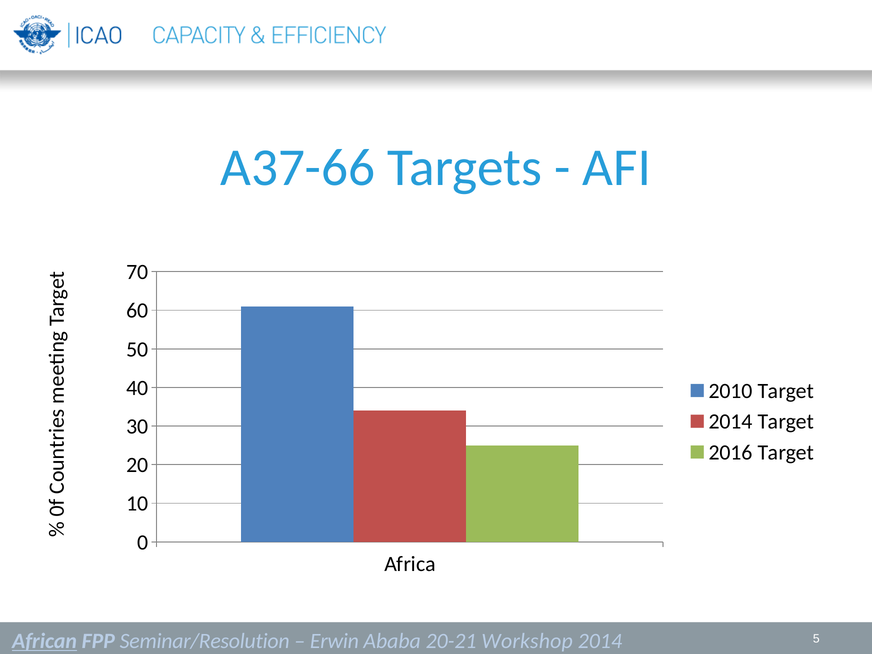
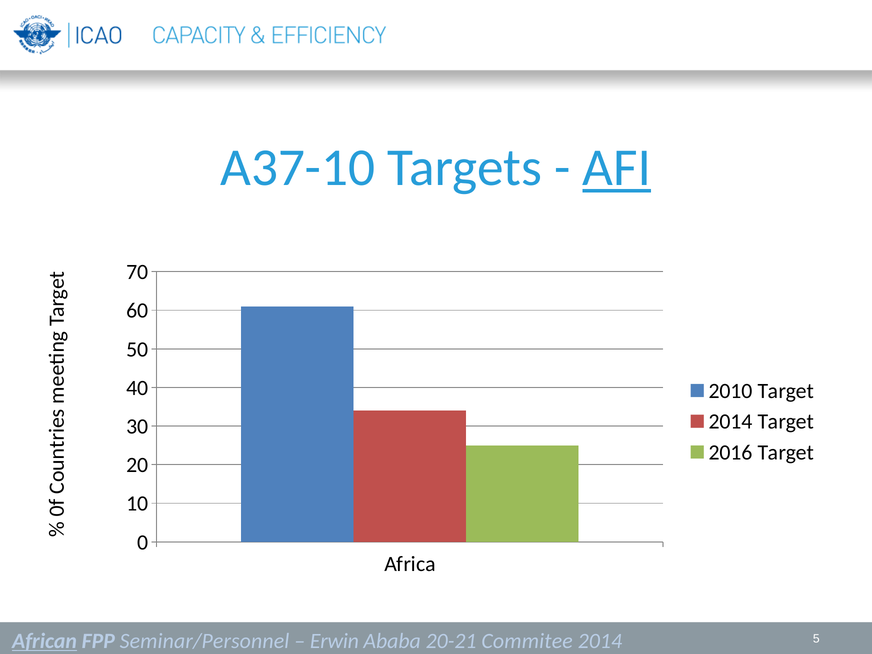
A37-66: A37-66 -> A37-10
AFI underline: none -> present
Seminar/Resolution: Seminar/Resolution -> Seminar/Personnel
Workshop: Workshop -> Commitee
